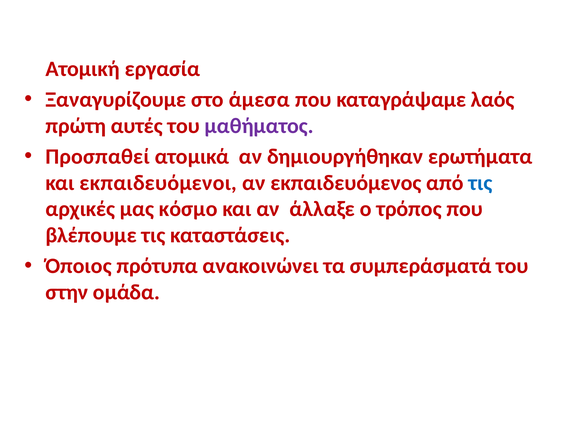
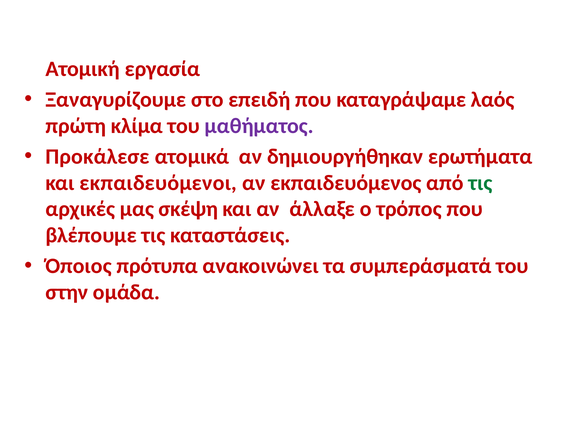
άμεσα: άμεσα -> επειδή
αυτές: αυτές -> κλίμα
Προσπαθεί: Προσπαθεί -> Προκάλεσε
τις at (480, 183) colour: blue -> green
κόσμο: κόσμο -> σκέψη
